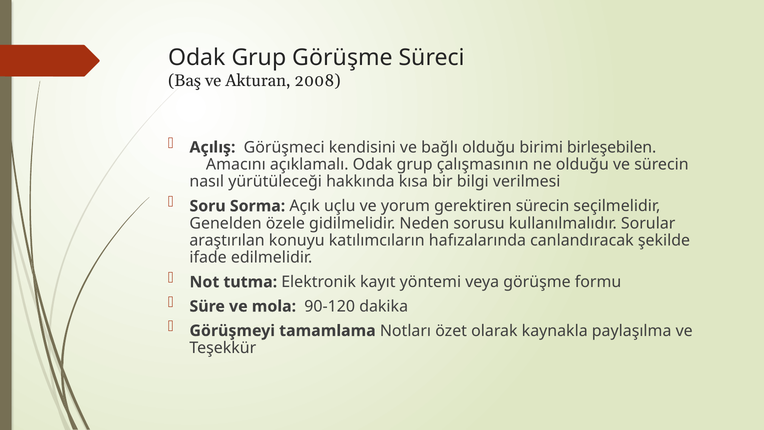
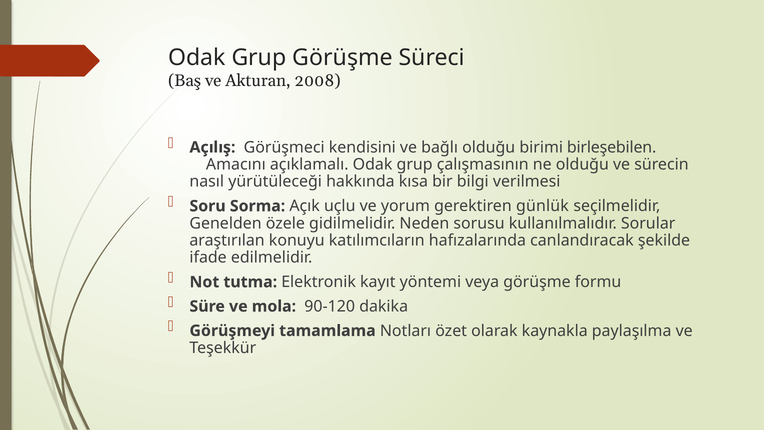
gerektiren sürecin: sürecin -> günlük
